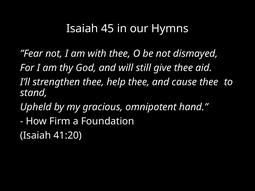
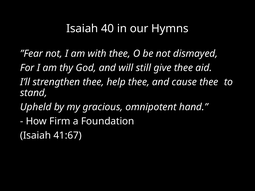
45: 45 -> 40
41:20: 41:20 -> 41:67
